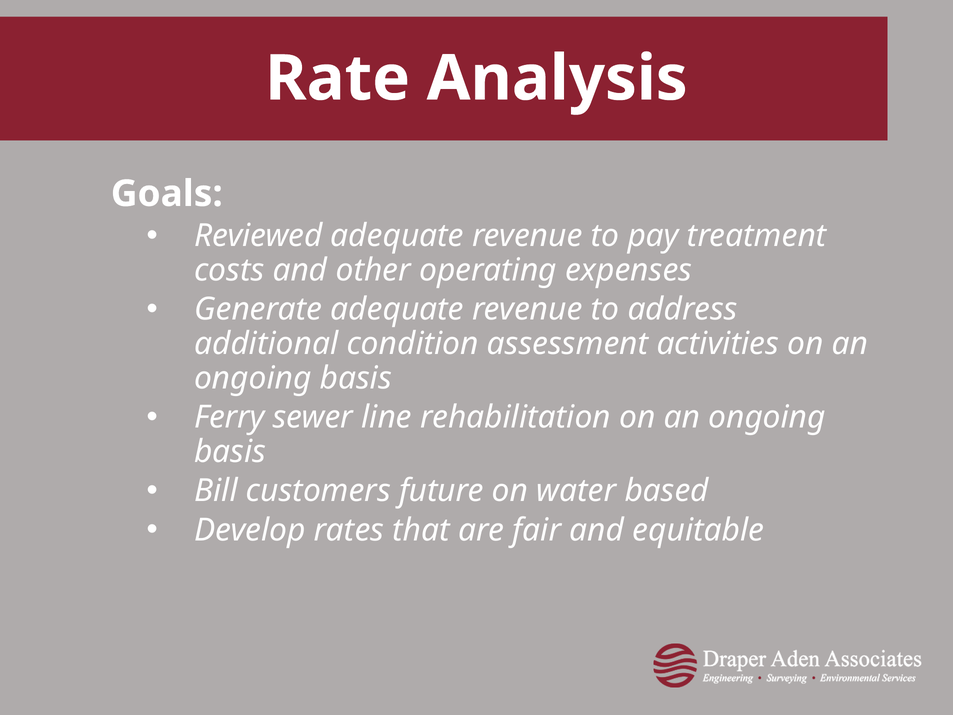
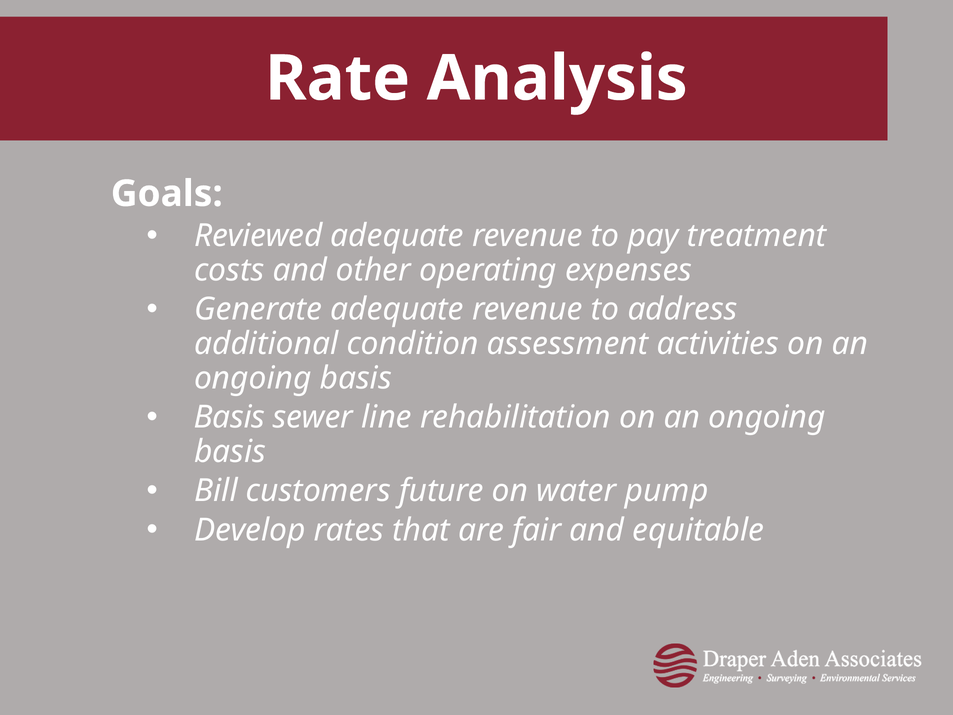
Ferry at (229, 417): Ferry -> Basis
based: based -> pump
